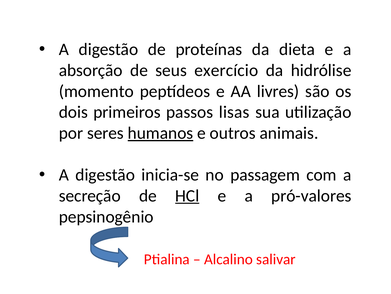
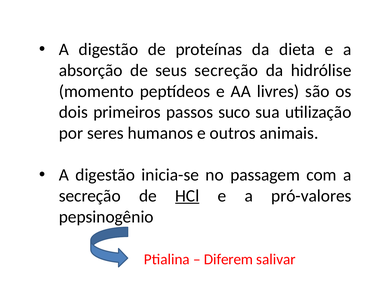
seus exercício: exercício -> secreção
lisas: lisas -> suco
humanos underline: present -> none
Alcalino: Alcalino -> Diferem
